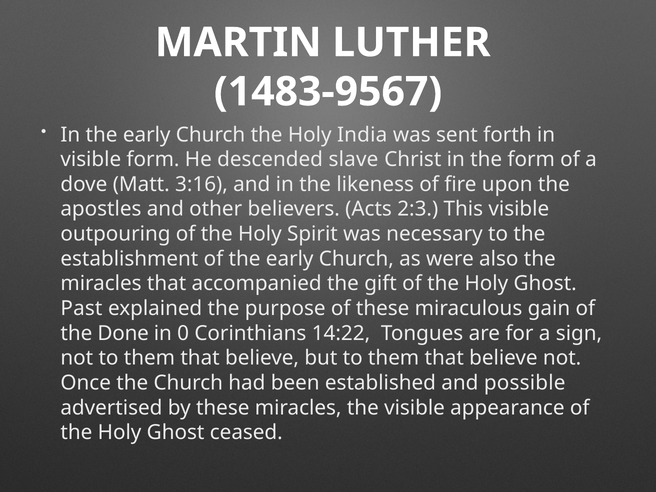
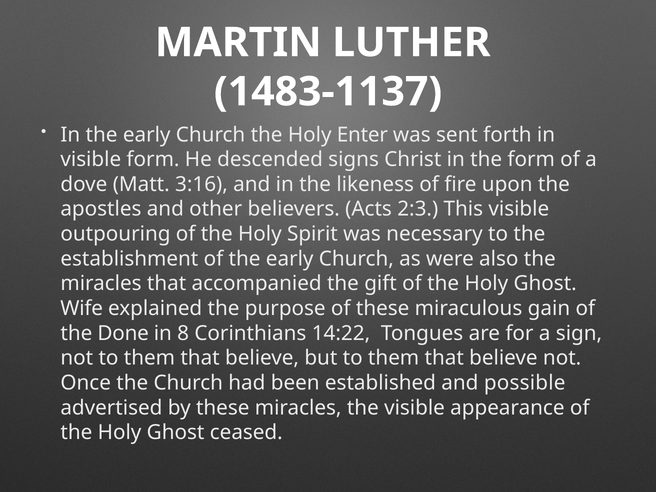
1483-9567: 1483-9567 -> 1483-1137
India: India -> Enter
slave: slave -> signs
Past: Past -> Wife
0: 0 -> 8
